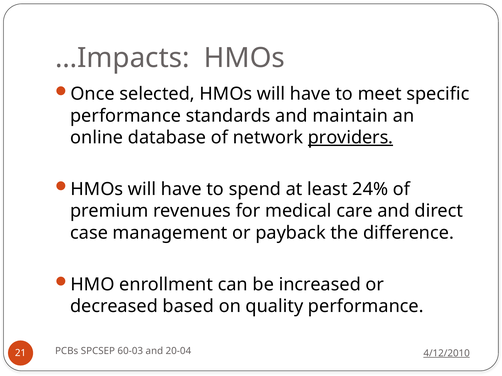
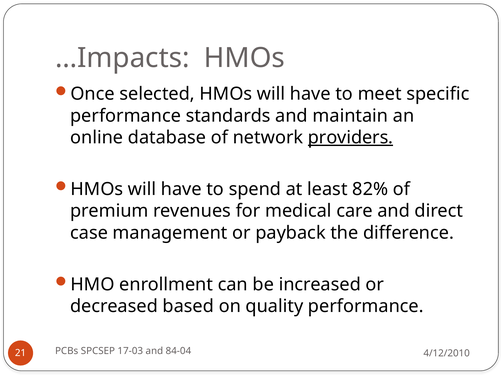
24%: 24% -> 82%
60-03: 60-03 -> 17-03
20-04: 20-04 -> 84-04
4/12/2010 underline: present -> none
